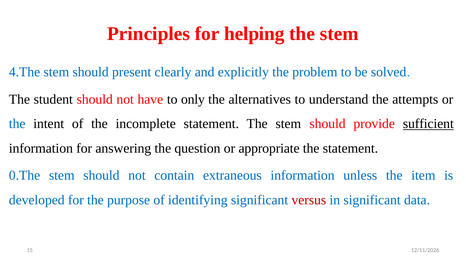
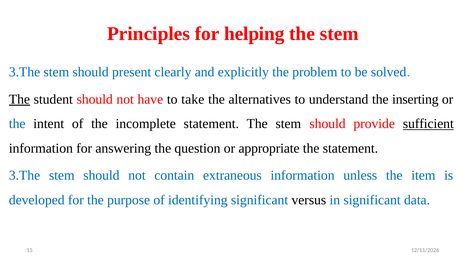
4.The at (25, 72): 4.The -> 3.The
The at (19, 99) underline: none -> present
only: only -> take
attempts: attempts -> inserting
0.The at (25, 176): 0.The -> 3.The
versus colour: red -> black
